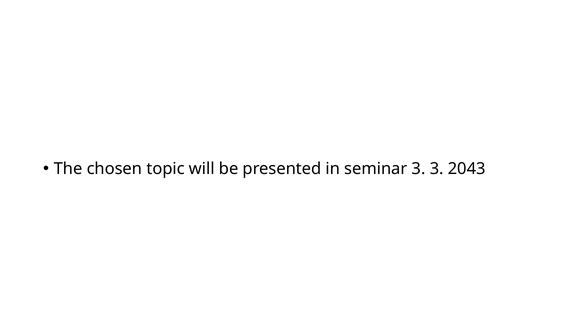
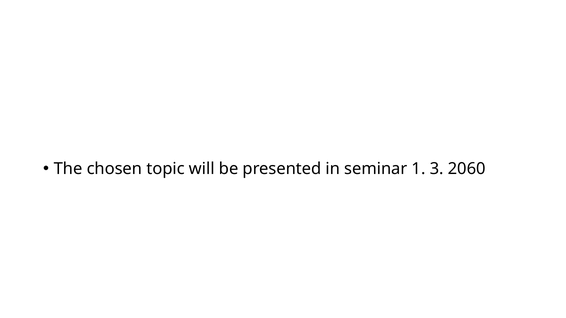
seminar 3: 3 -> 1
2043: 2043 -> 2060
